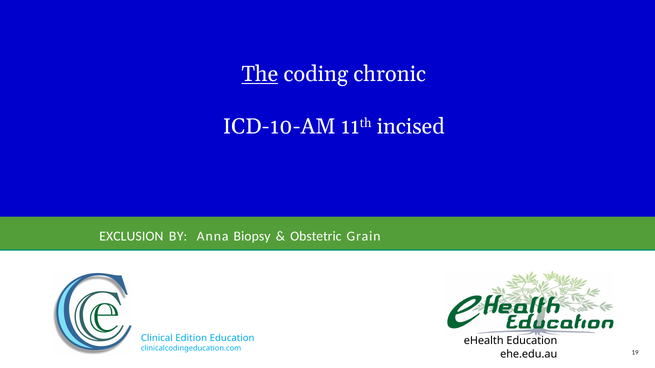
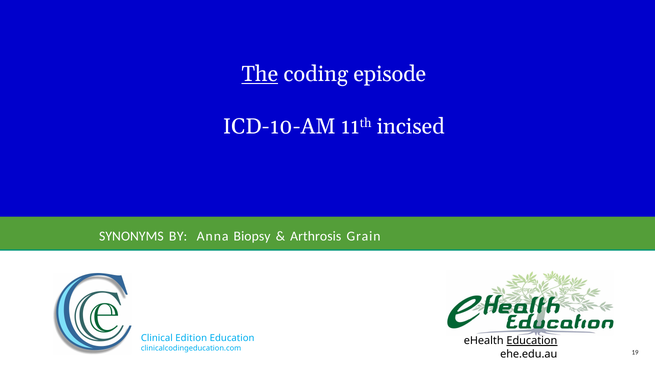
chronic: chronic -> episode
EXCLUSION: EXCLUSION -> SYNONYMS
Obstetric: Obstetric -> Arthrosis
Education at (532, 341) underline: none -> present
